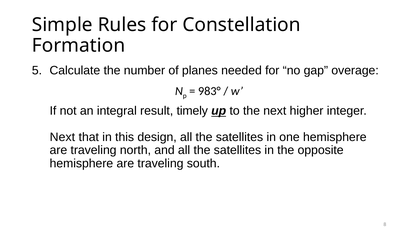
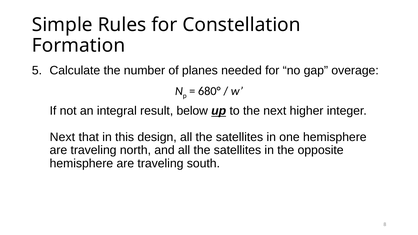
983°: 983° -> 680°
timely: timely -> below
